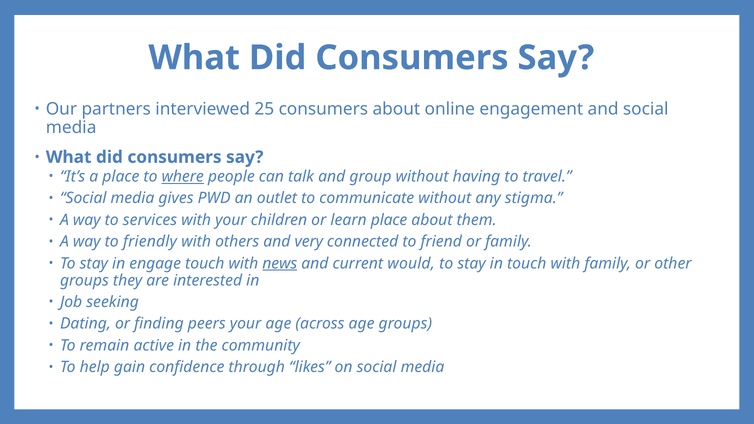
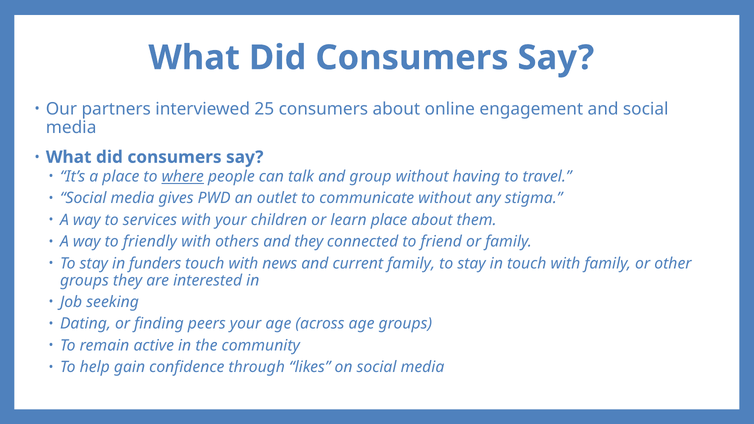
and very: very -> they
engage: engage -> funders
news underline: present -> none
current would: would -> family
